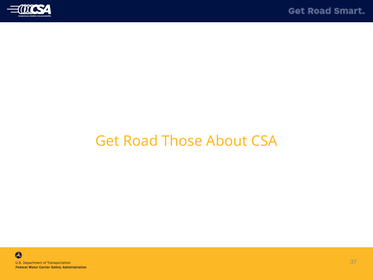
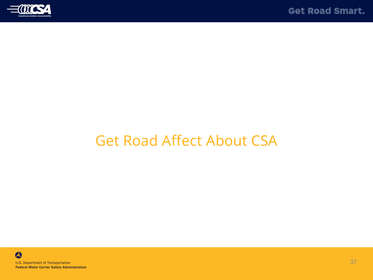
Those: Those -> Affect
